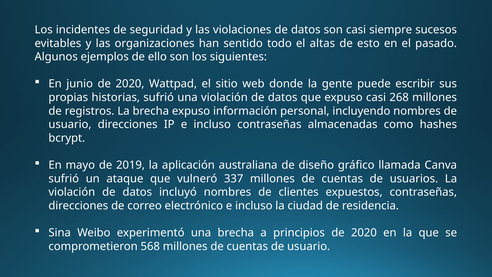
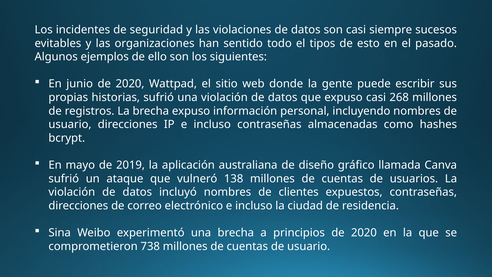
altas: altas -> tipos
337: 337 -> 138
568: 568 -> 738
